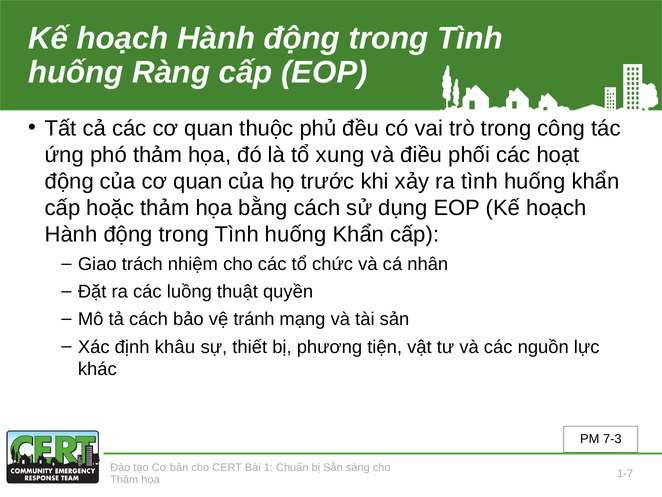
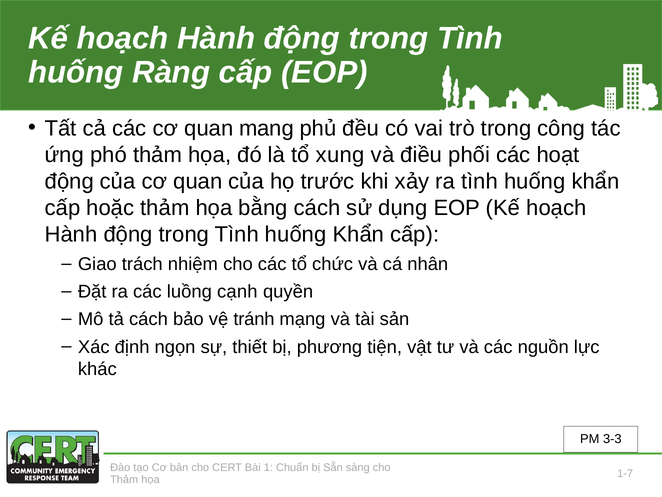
thuộc: thuộc -> mang
thuật: thuật -> cạnh
khâu: khâu -> ngọn
7-3: 7-3 -> 3-3
